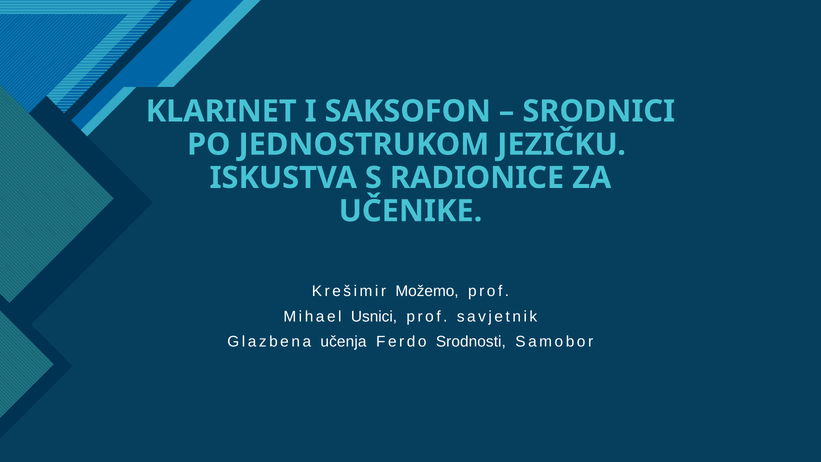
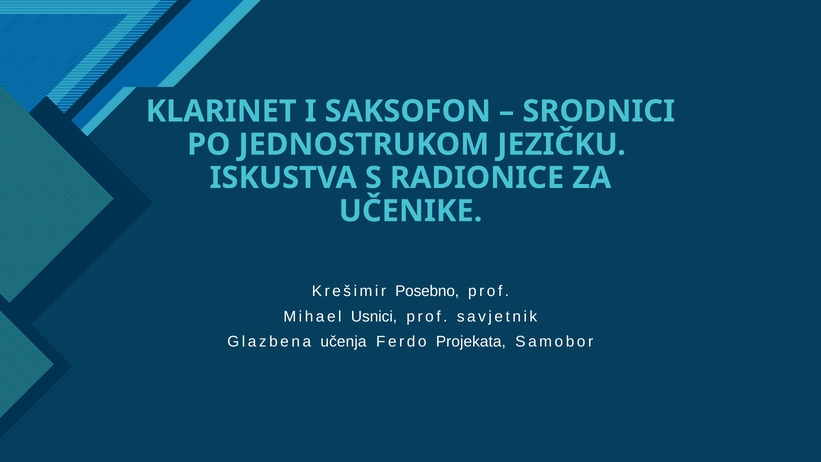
Možemo: Možemo -> Posebno
Srodnosti: Srodnosti -> Projekata
